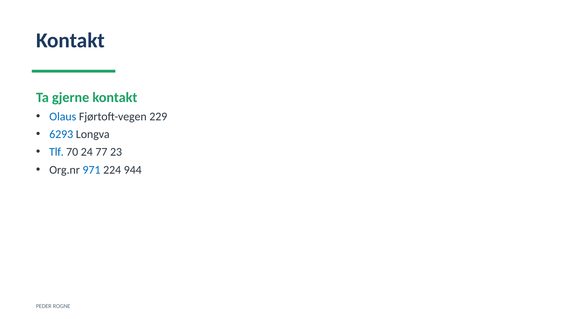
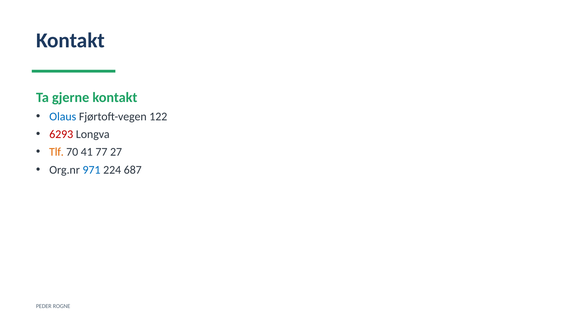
229: 229 -> 122
6293 colour: blue -> red
Tlf colour: blue -> orange
24: 24 -> 41
23: 23 -> 27
944: 944 -> 687
